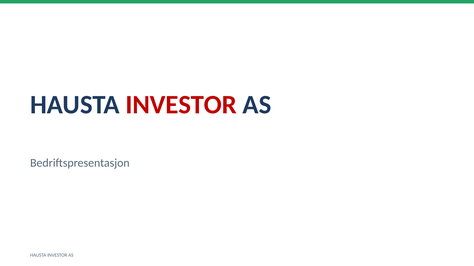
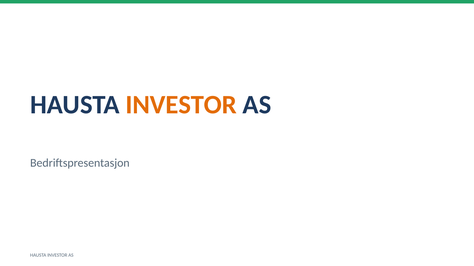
INVESTOR at (181, 105) colour: red -> orange
